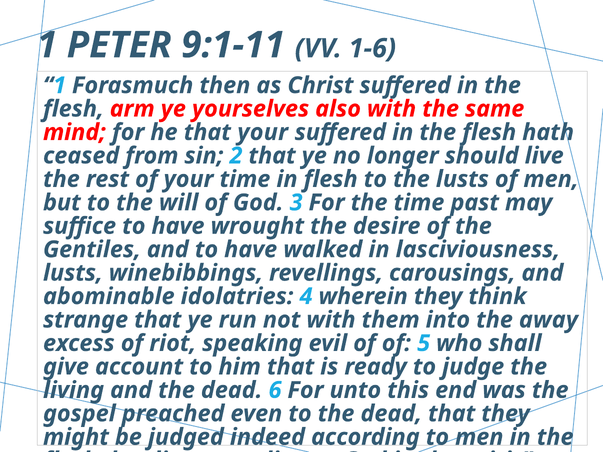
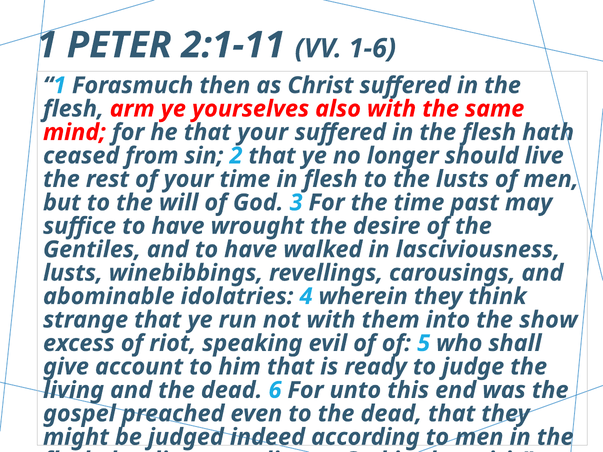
9:1-11: 9:1-11 -> 2:1-11
away: away -> show
